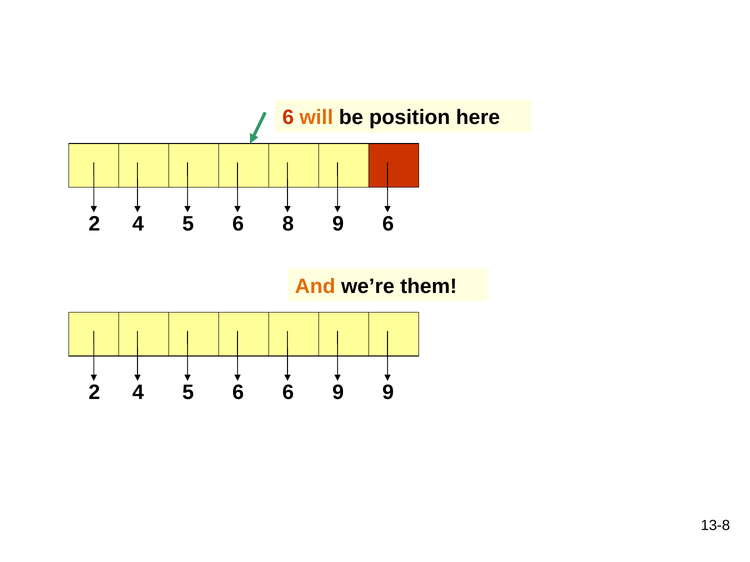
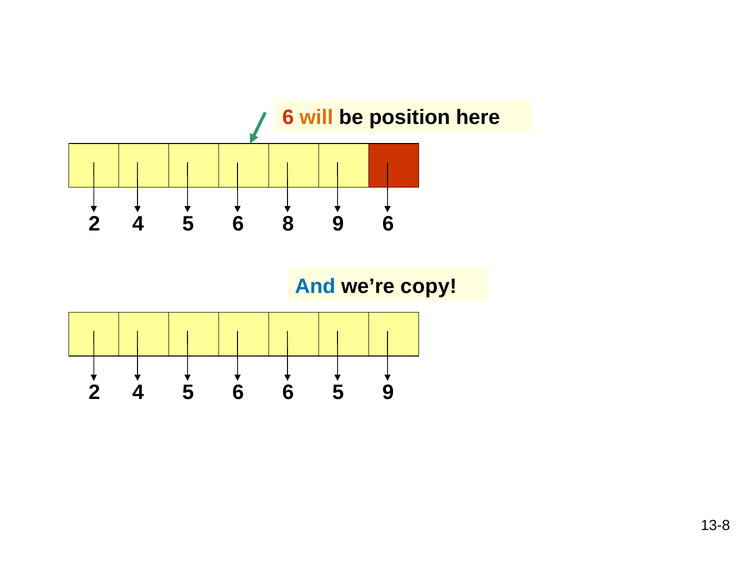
And colour: orange -> blue
them: them -> copy
6 9: 9 -> 5
